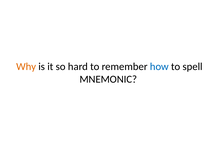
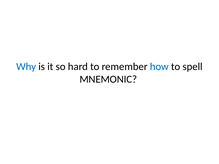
Why colour: orange -> blue
